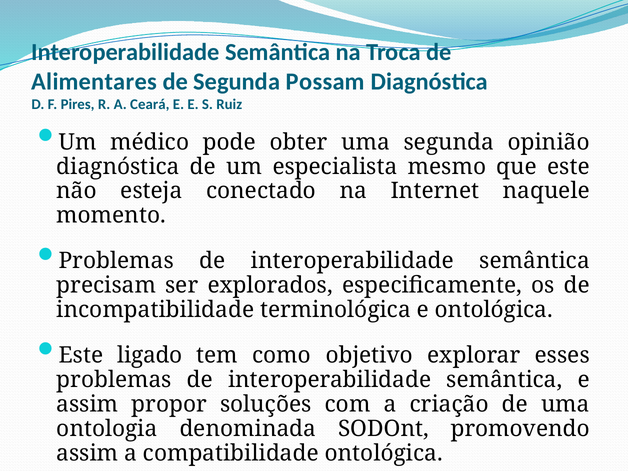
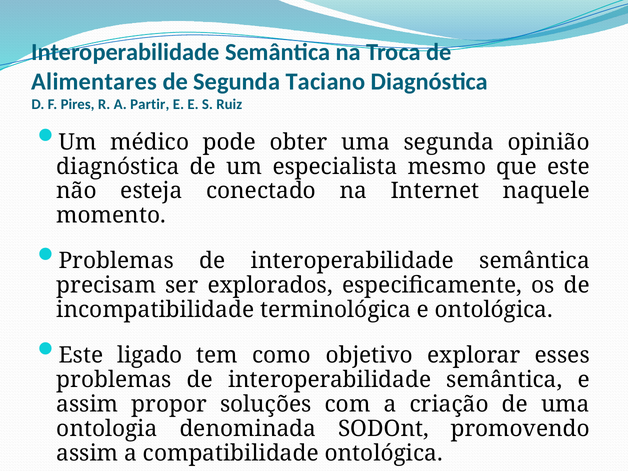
Possam: Possam -> Taciano
Ceará: Ceará -> Partir
